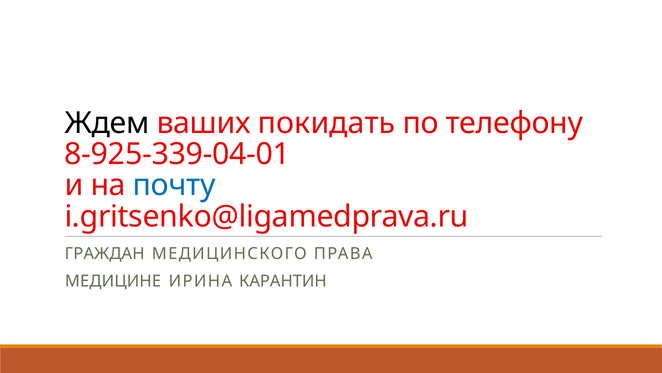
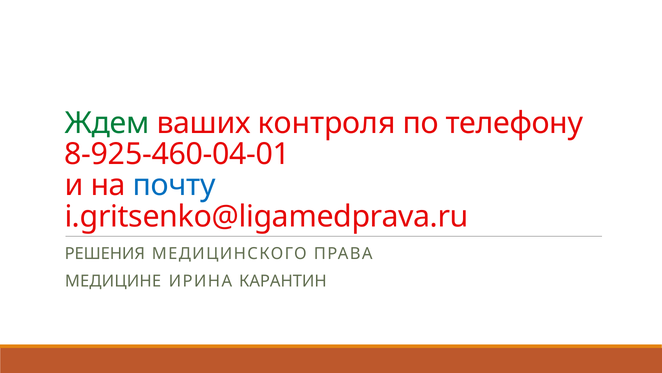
Ждем colour: black -> green
покидать: покидать -> контроля
8-925-339-04-01: 8-925-339-04-01 -> 8-925-460-04-01
ГРАЖДАН: ГРАЖДАН -> РЕШЕНИЯ
